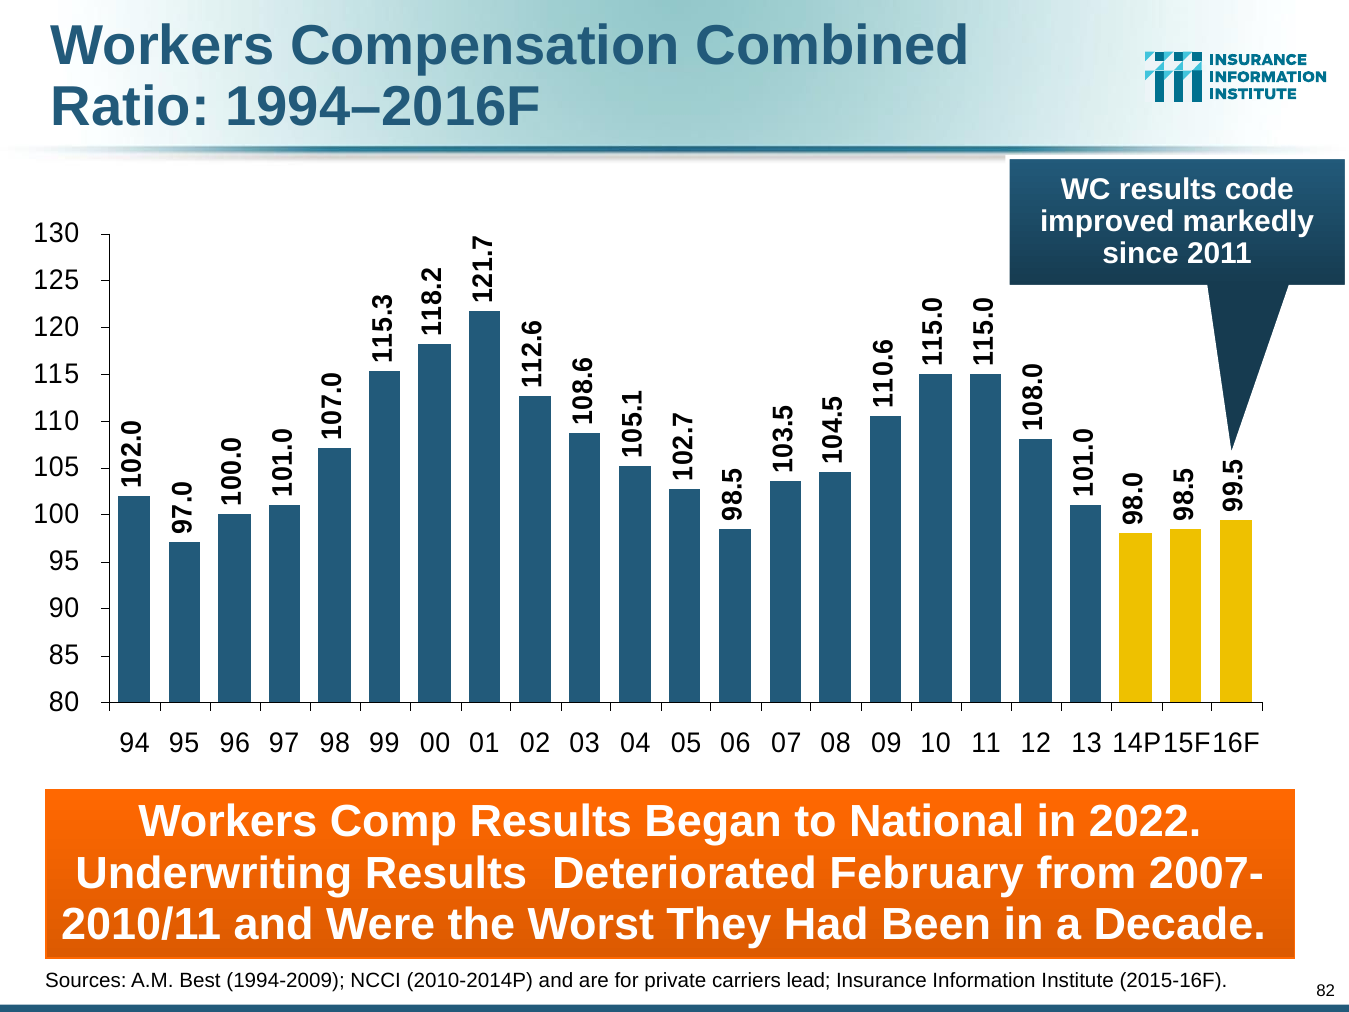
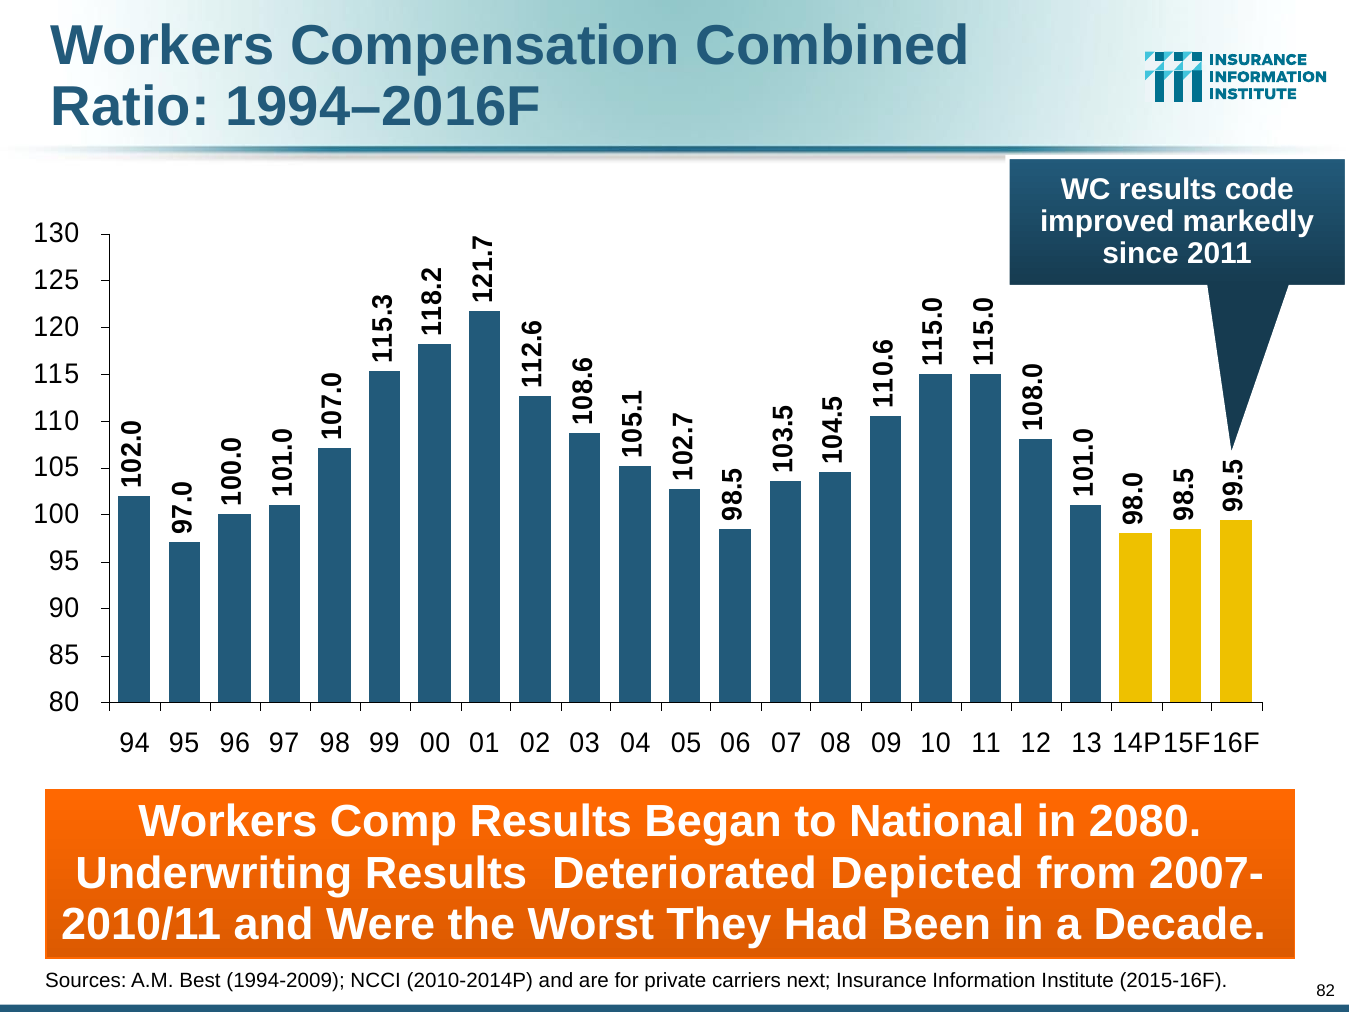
2022: 2022 -> 2080
February: February -> Depicted
lead: lead -> next
